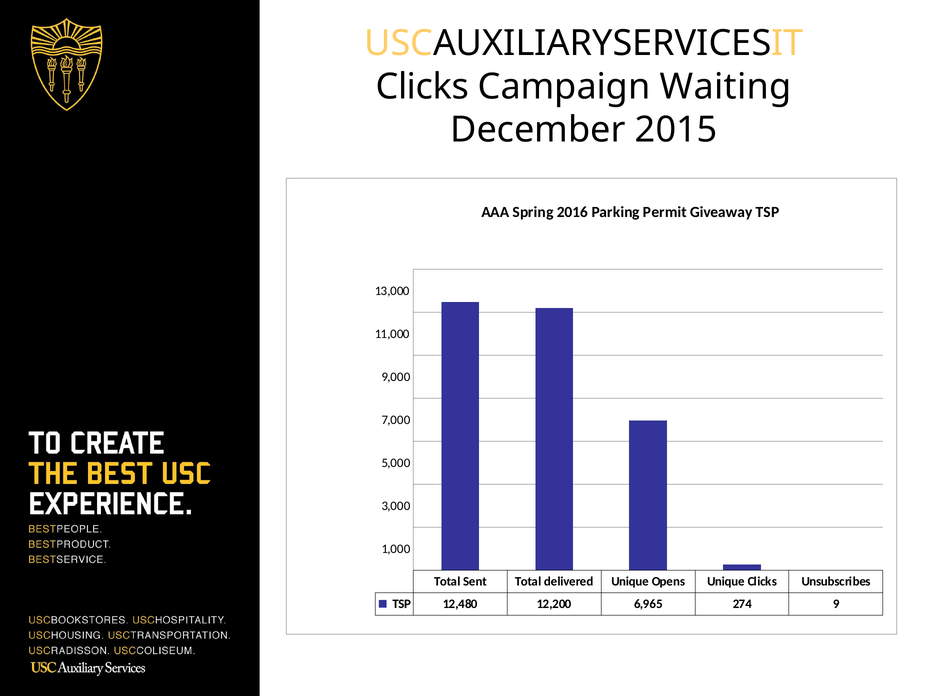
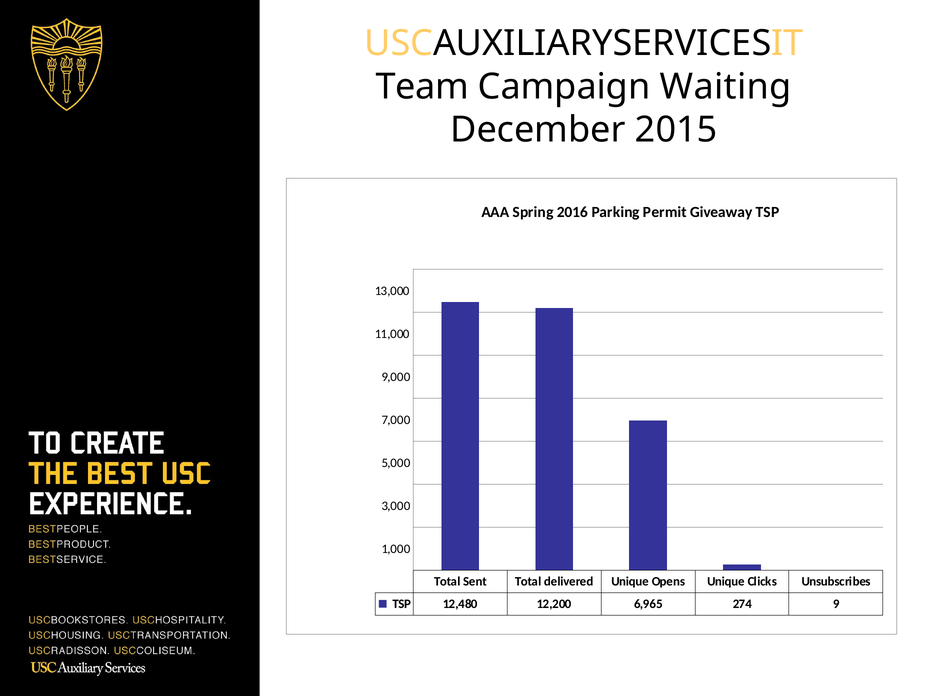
Clicks at (422, 87): Clicks -> Team
